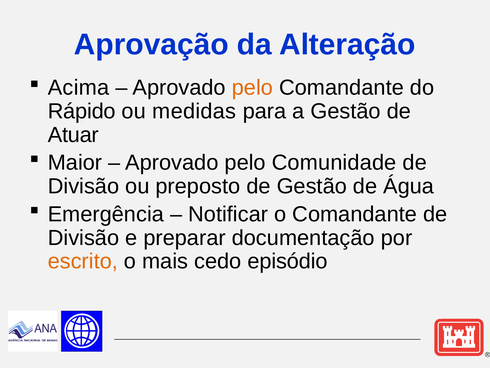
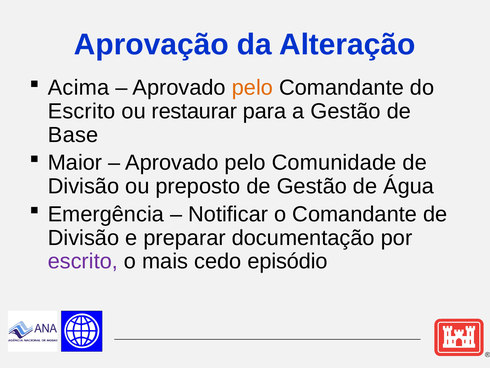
Rápido at (82, 111): Rápido -> Escrito
medidas: medidas -> restaurar
Atuar: Atuar -> Base
escrito at (83, 261) colour: orange -> purple
